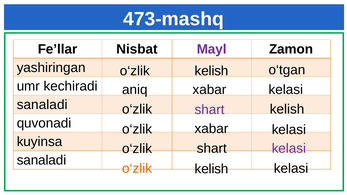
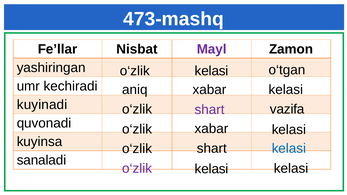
o‘zlik kelish: kelish -> kelasi
sanaladi at (42, 105): sanaladi -> kuyinadi
kelish at (287, 109): kelish -> vazifa
kelasi at (289, 149) colour: purple -> blue
o‘zlik at (137, 169) colour: orange -> purple
kelish at (212, 169): kelish -> kelasi
